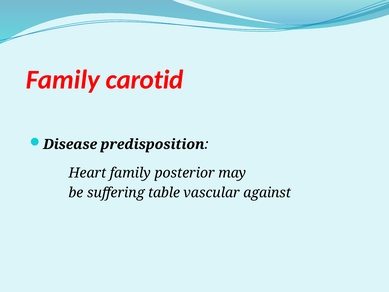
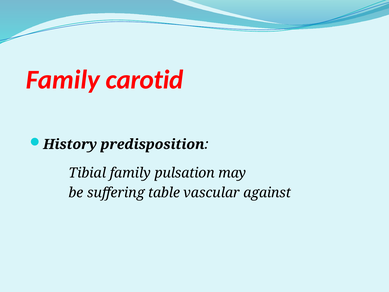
Disease: Disease -> History
Heart: Heart -> Tibial
posterior: posterior -> pulsation
